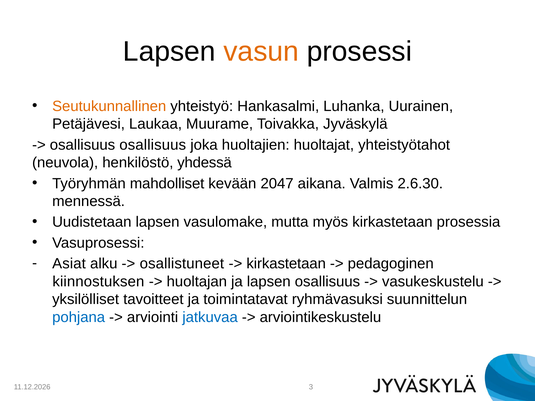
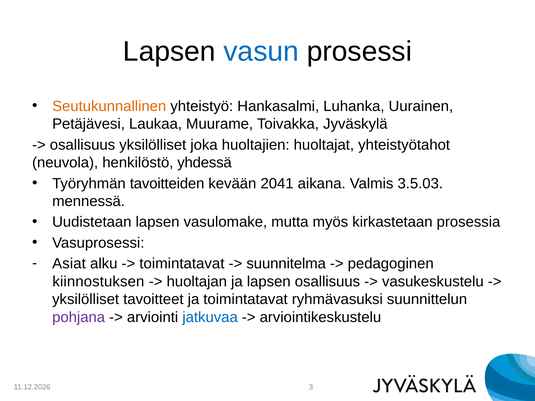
vasun colour: orange -> blue
osallisuus osallisuus: osallisuus -> yksilölliset
mahdolliset: mahdolliset -> tavoitteiden
2047: 2047 -> 2041
2.6.30: 2.6.30 -> 3.5.03
osallistuneet at (182, 264): osallistuneet -> toimintatavat
kirkastetaan at (286, 264): kirkastetaan -> suunnitelma
pohjana colour: blue -> purple
